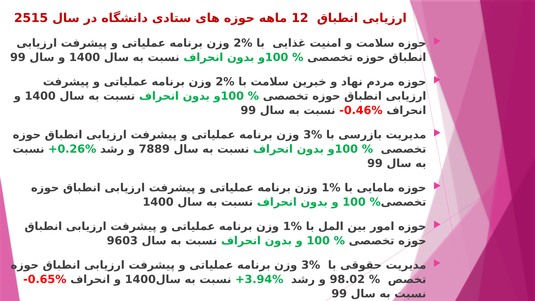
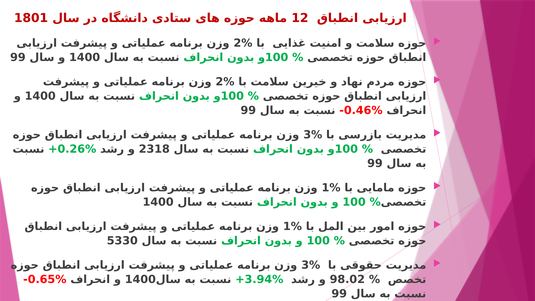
2515: 2515 -> 1801
7889: 7889 -> 2318
9603: 9603 -> 5330
